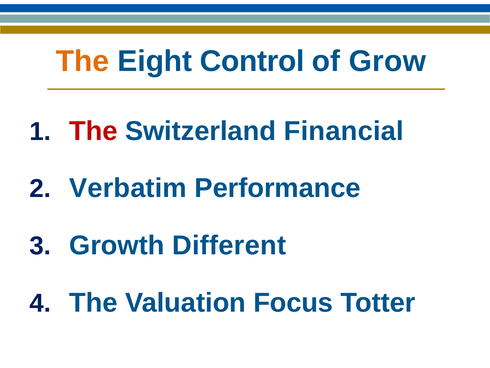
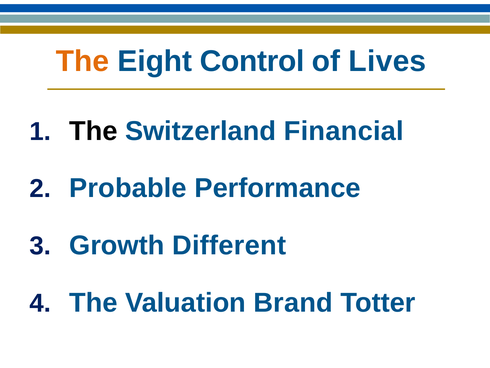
Grow: Grow -> Lives
The at (93, 131) colour: red -> black
Verbatim: Verbatim -> Probable
Focus: Focus -> Brand
